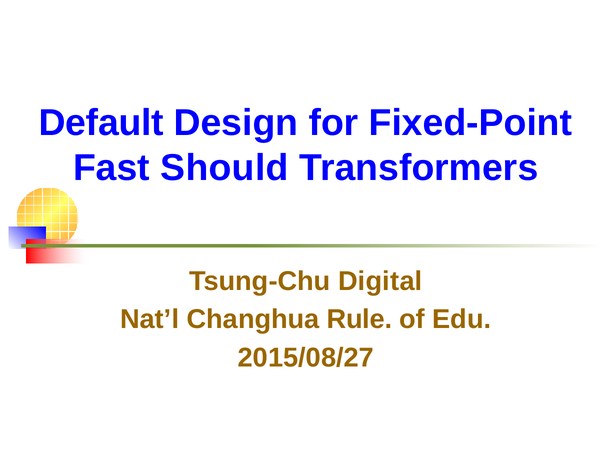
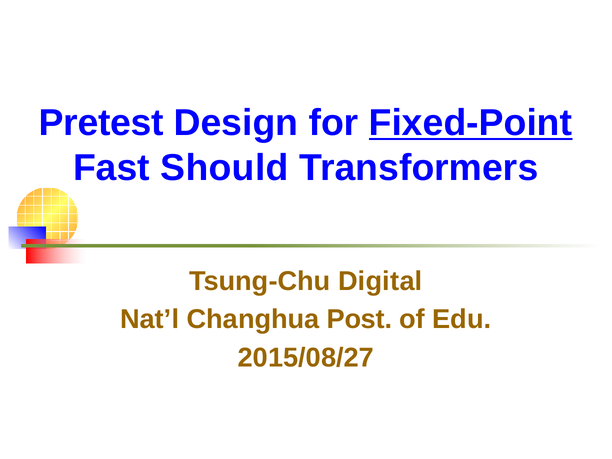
Default: Default -> Pretest
Fixed-Point underline: none -> present
Rule: Rule -> Post
